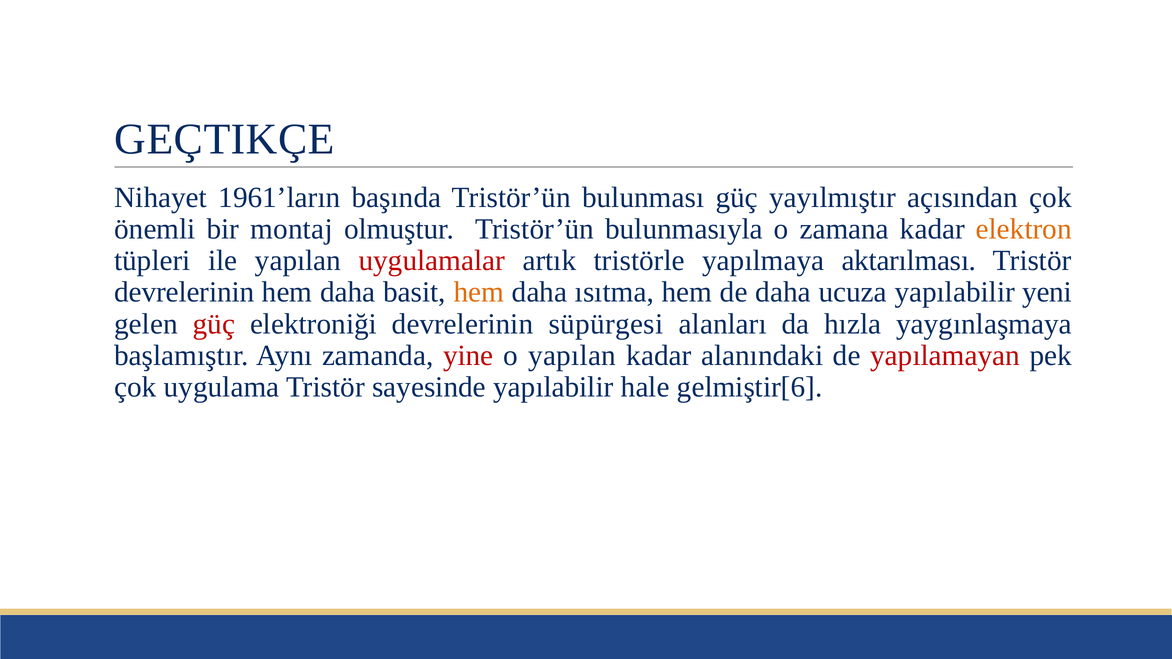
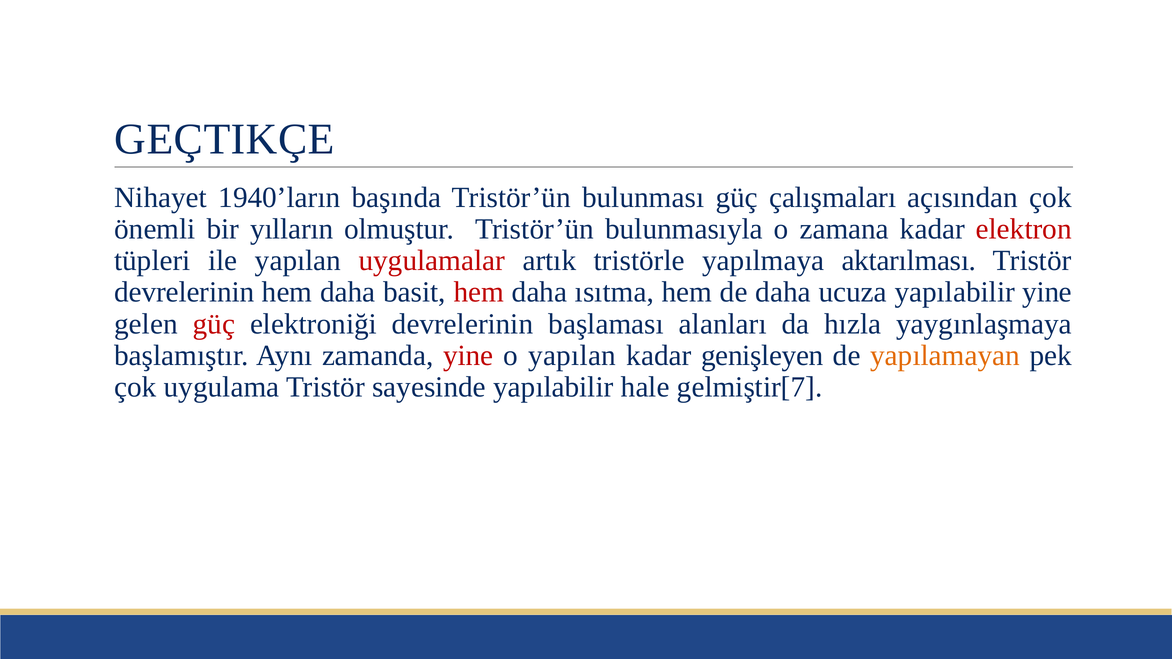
1961’ların: 1961’ların -> 1940’ların
yayılmıştır: yayılmıştır -> çalışmaları
montaj: montaj -> yılların
elektron colour: orange -> red
hem at (479, 292) colour: orange -> red
yapılabilir yeni: yeni -> yine
süpürgesi: süpürgesi -> başlaması
alanındaki: alanındaki -> genişleyen
yapılamayan colour: red -> orange
gelmiştir[6: gelmiştir[6 -> gelmiştir[7
